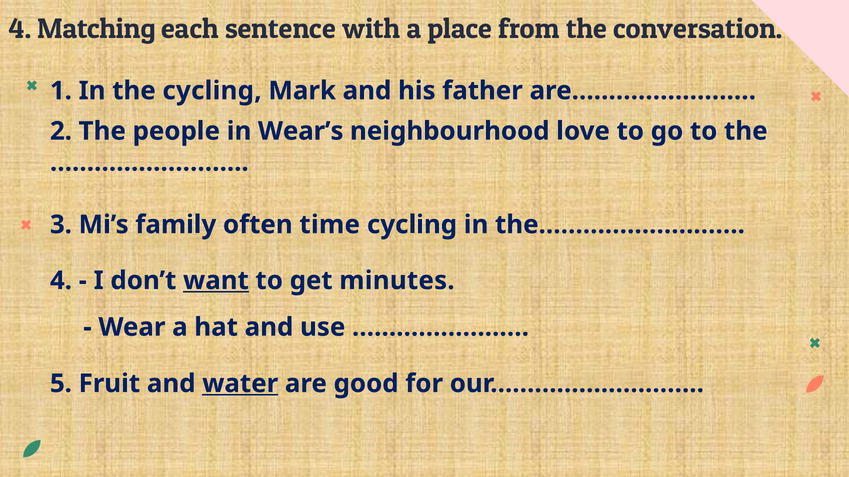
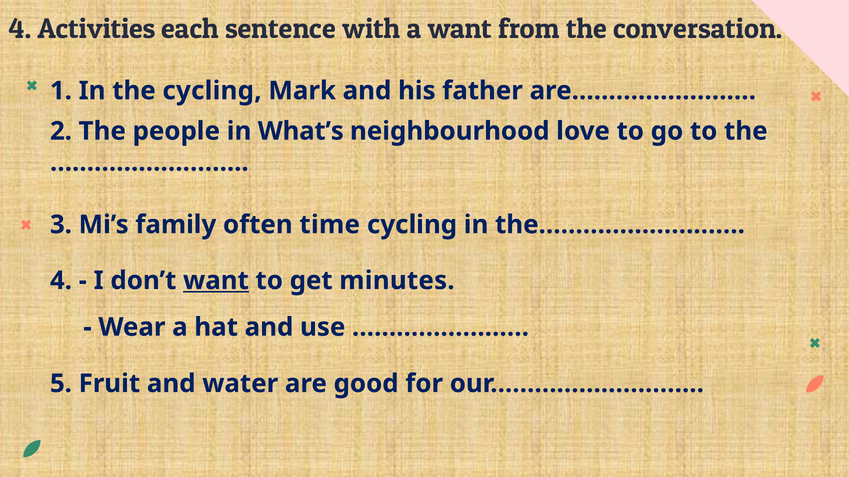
Matching: Matching -> Activities
a place: place -> want
Wear’s: Wear’s -> What’s
water underline: present -> none
